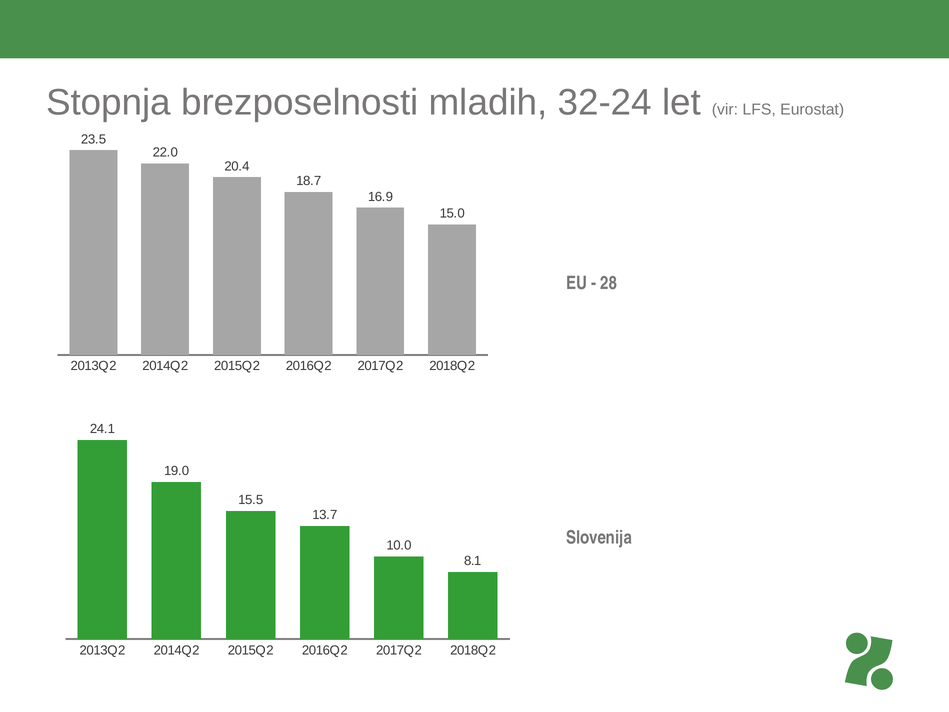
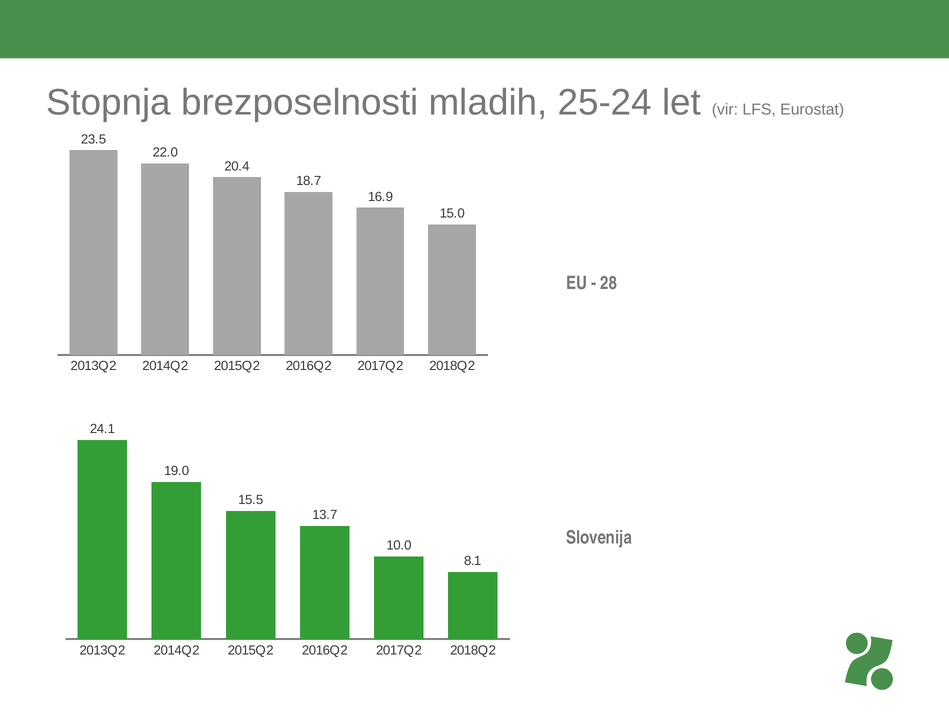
32-24: 32-24 -> 25-24
